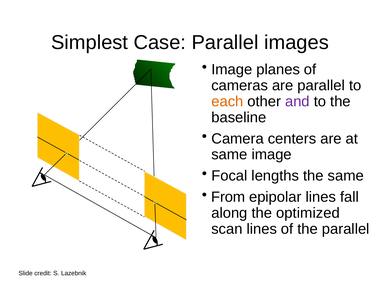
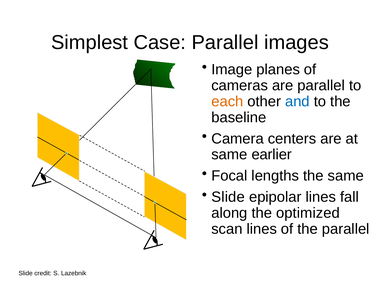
and colour: purple -> blue
same image: image -> earlier
From at (228, 197): From -> Slide
